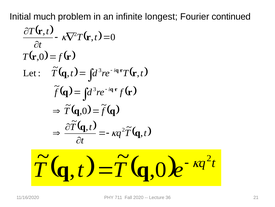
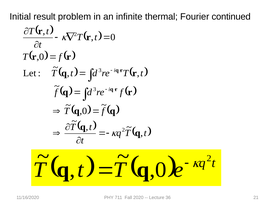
much: much -> result
longest: longest -> thermal
